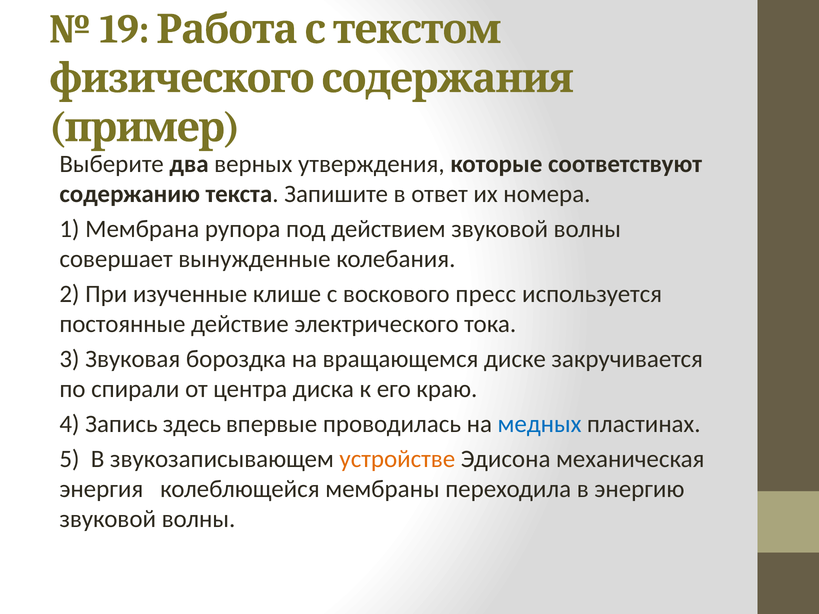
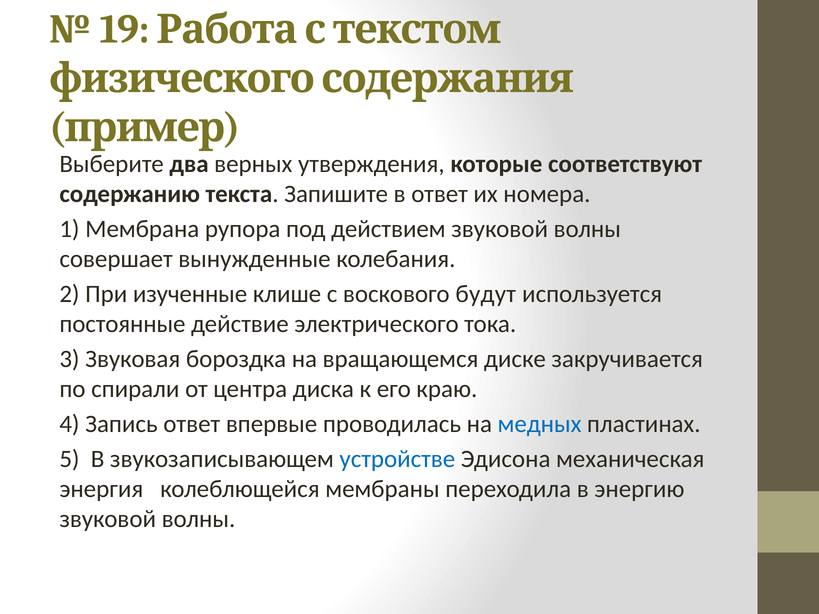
пресс: пресс -> будут
Запись здесь: здесь -> ответ
устройстве colour: orange -> blue
